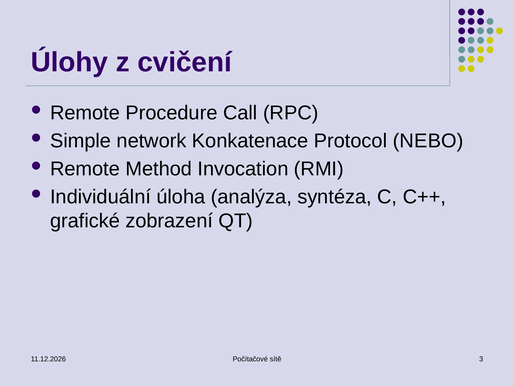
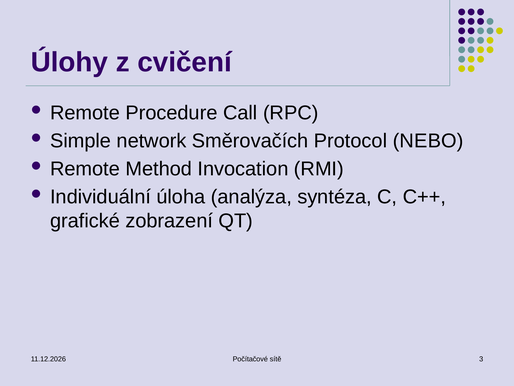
Konkatenace: Konkatenace -> Směrovačích
